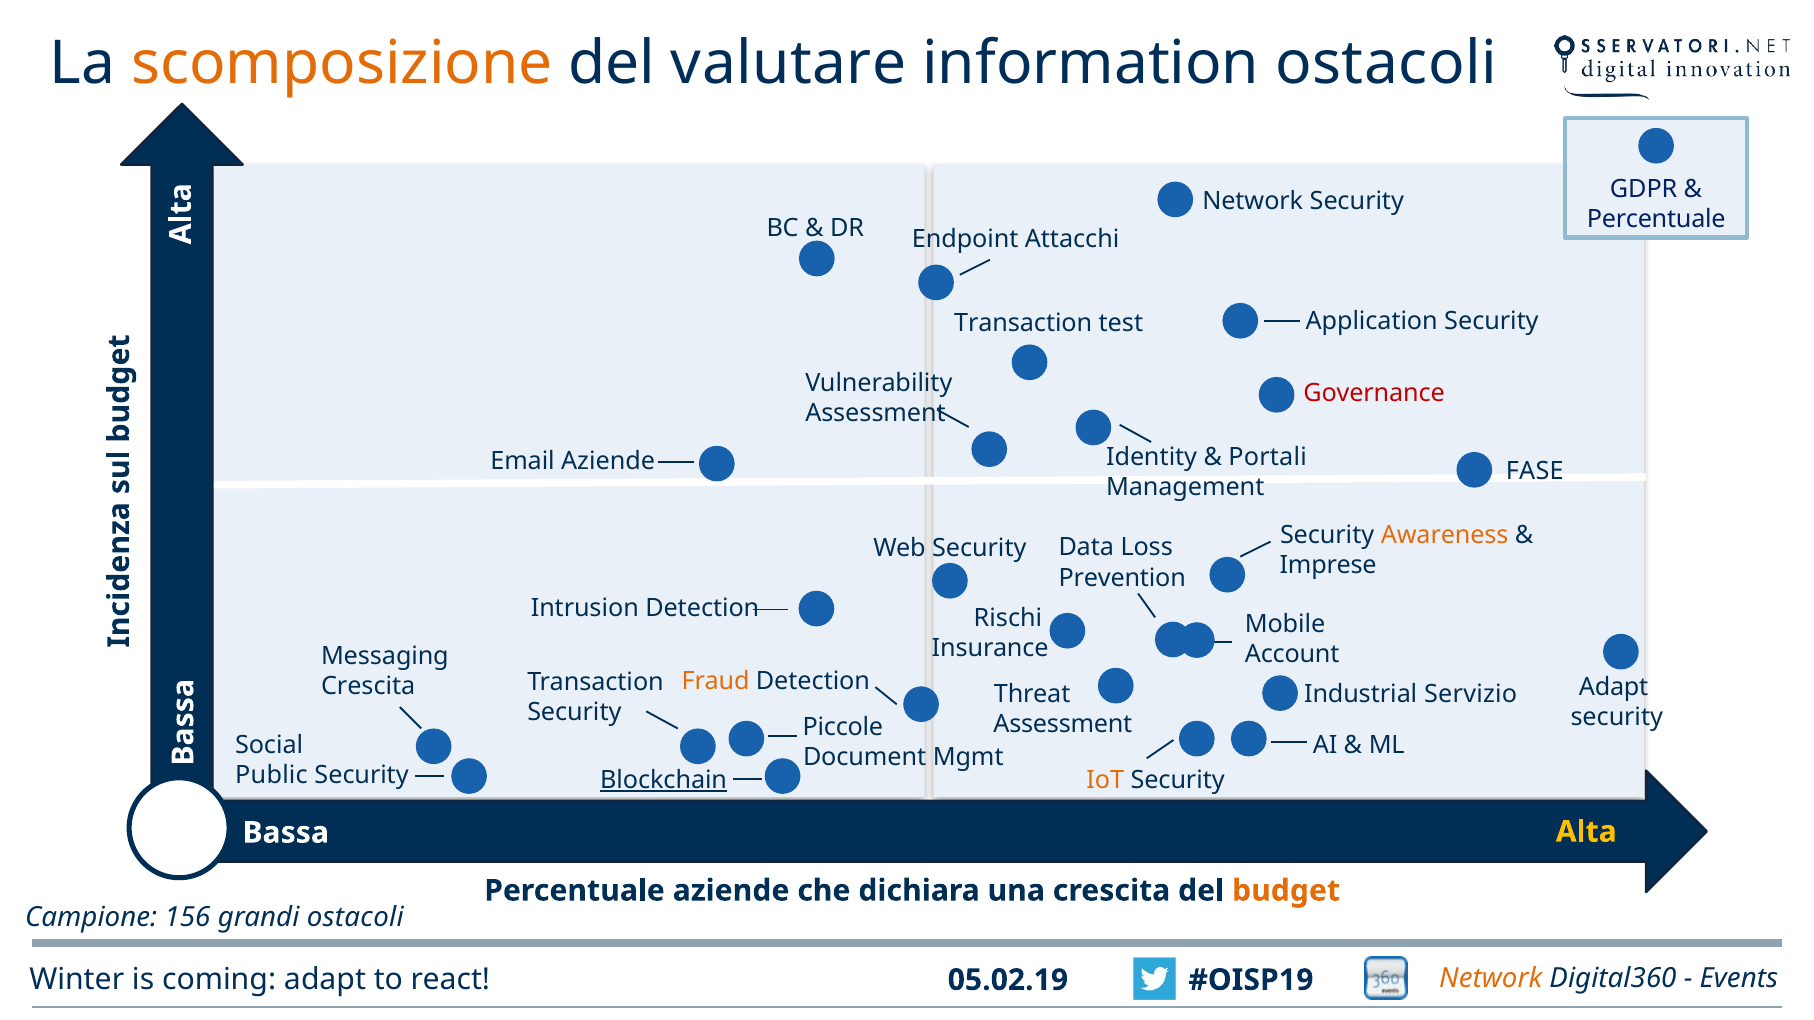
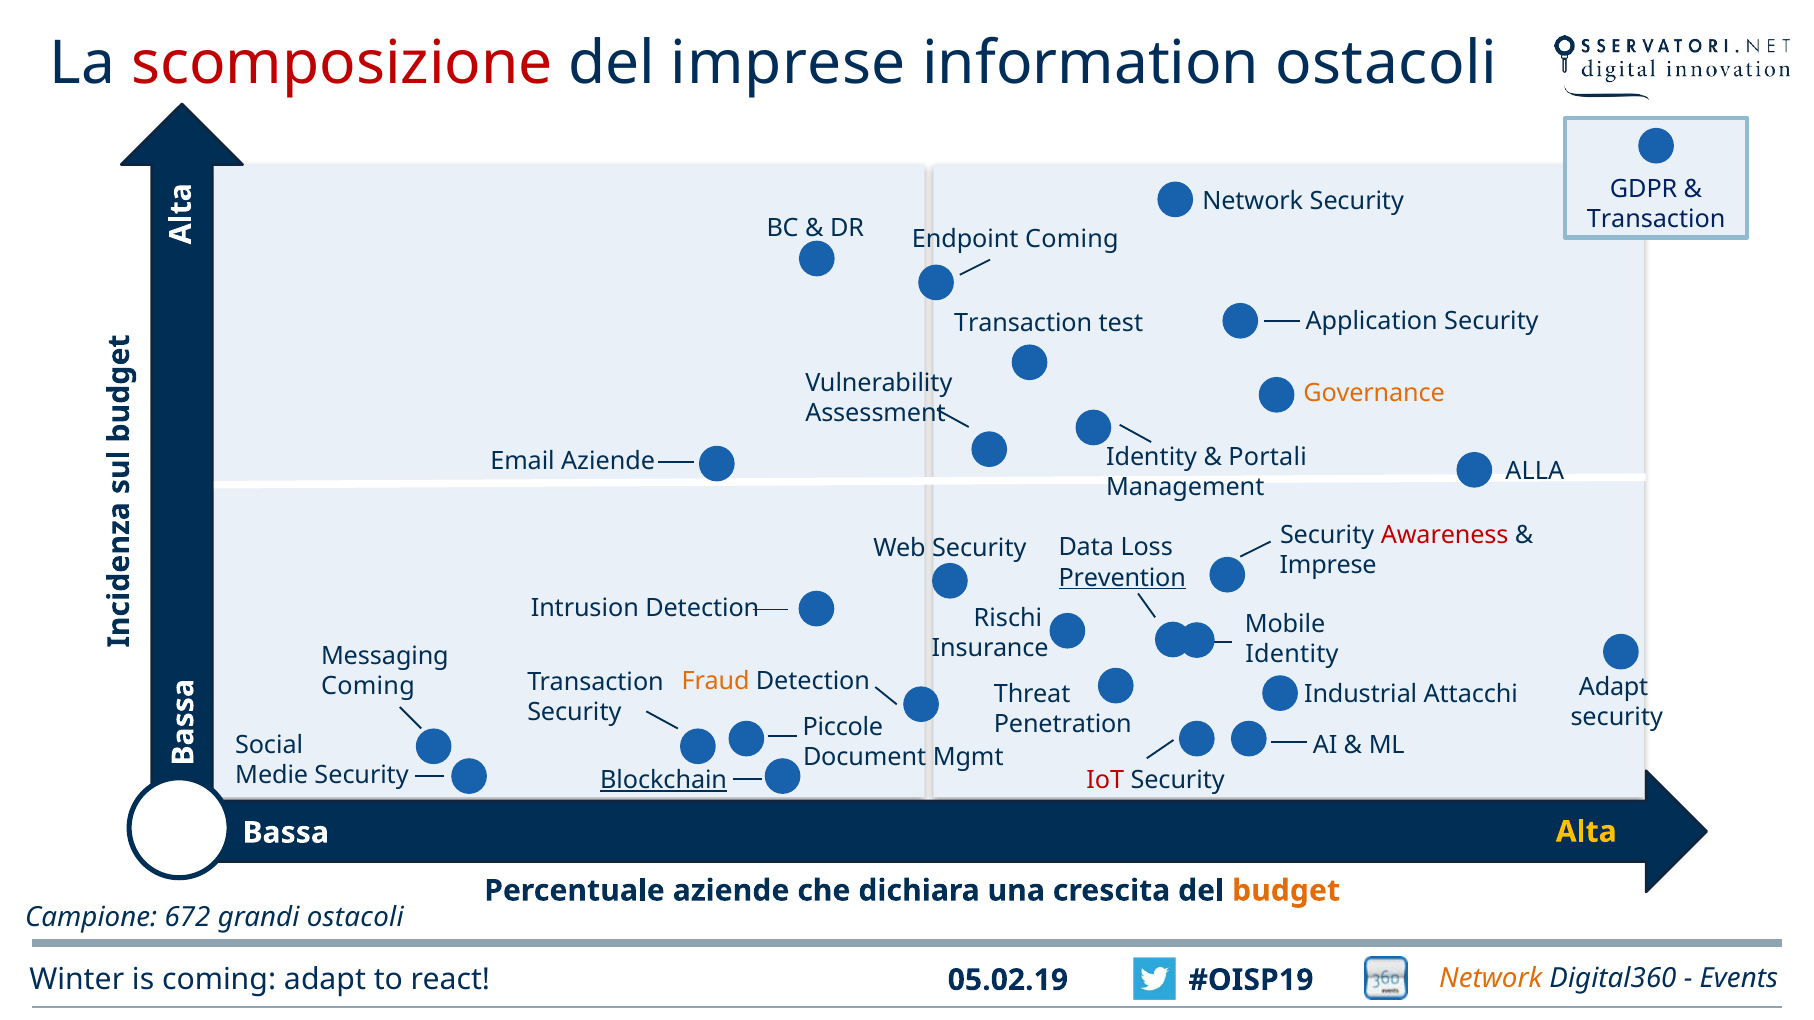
scomposizione colour: orange -> red
del valutare: valutare -> imprese
Percentuale at (1656, 220): Percentuale -> Transaction
Endpoint Attacchi: Attacchi -> Coming
Governance colour: red -> orange
FASE: FASE -> ALLA
Awareness colour: orange -> red
Prevention underline: none -> present
Account at (1292, 654): Account -> Identity
Crescita at (368, 687): Crescita -> Coming
Servizio: Servizio -> Attacchi
Assessment at (1063, 724): Assessment -> Penetration
Public: Public -> Medie
IoT colour: orange -> red
156: 156 -> 672
